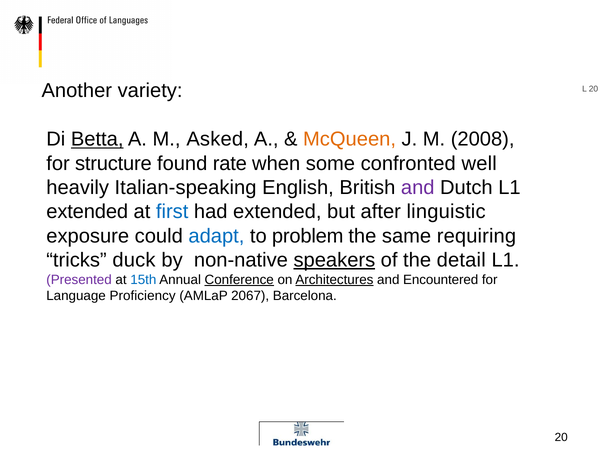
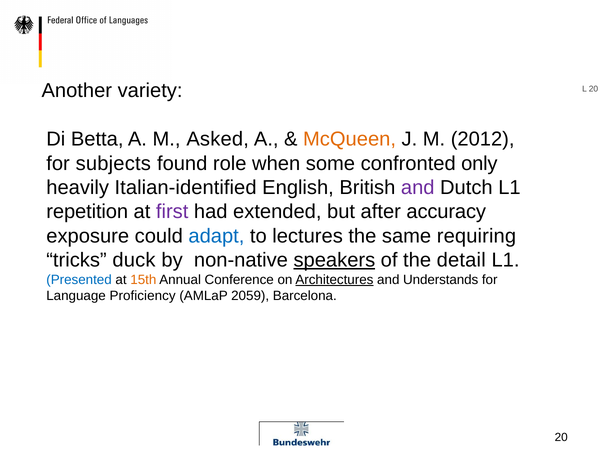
Betta underline: present -> none
2008: 2008 -> 2012
structure: structure -> subjects
rate: rate -> role
well: well -> only
Italian-speaking: Italian-speaking -> Italian-identified
extended at (87, 212): extended -> repetition
first colour: blue -> purple
linguistic: linguistic -> accuracy
problem: problem -> lectures
Presented colour: purple -> blue
15th colour: blue -> orange
Conference underline: present -> none
Encountered: Encountered -> Understands
2067: 2067 -> 2059
